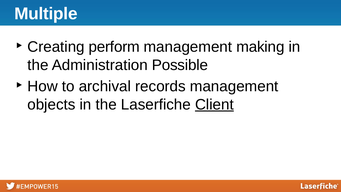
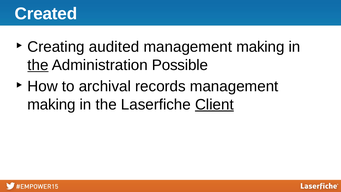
Multiple: Multiple -> Created
perform: perform -> audited
the at (38, 65) underline: none -> present
objects at (51, 104): objects -> making
